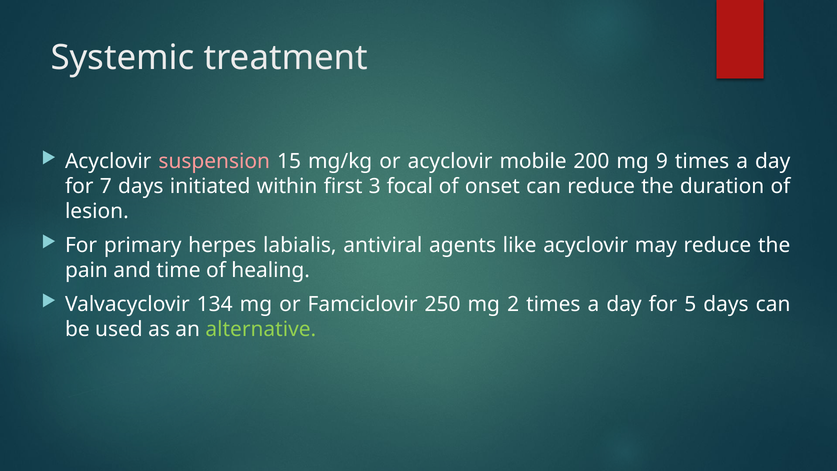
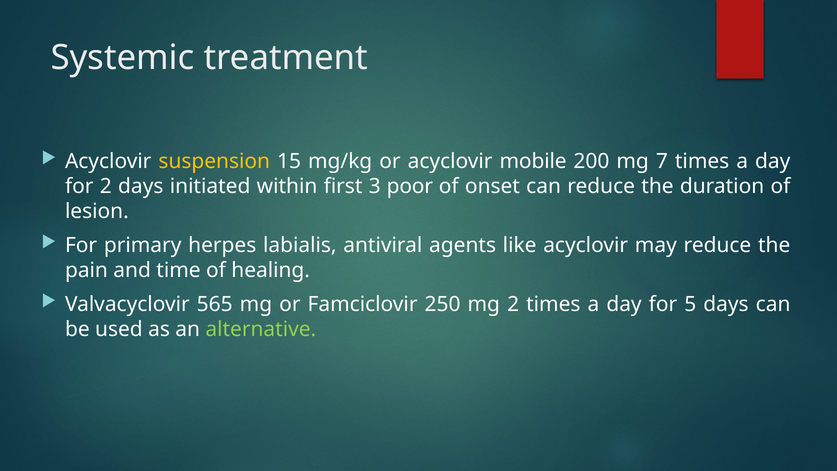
suspension colour: pink -> yellow
9: 9 -> 7
for 7: 7 -> 2
focal: focal -> poor
134: 134 -> 565
